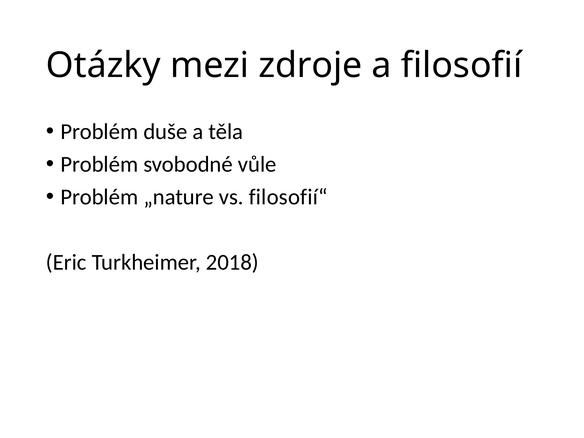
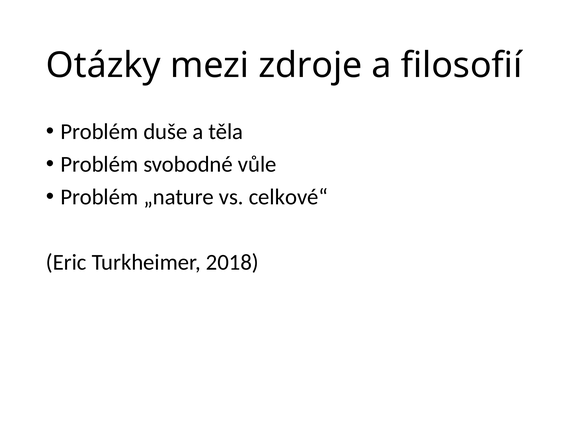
filosofií“: filosofií“ -> celkové“
